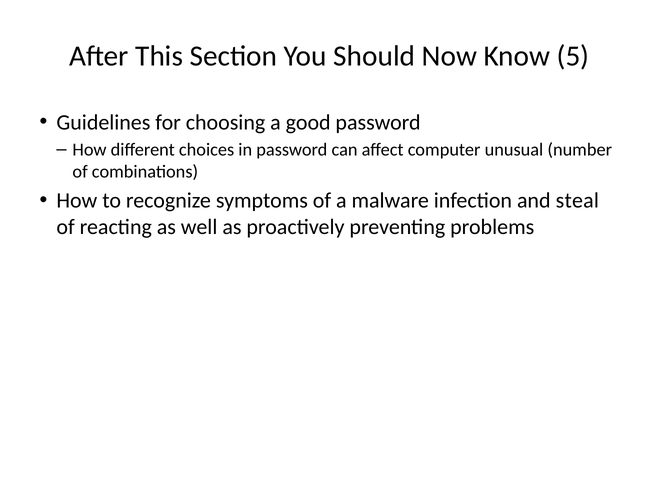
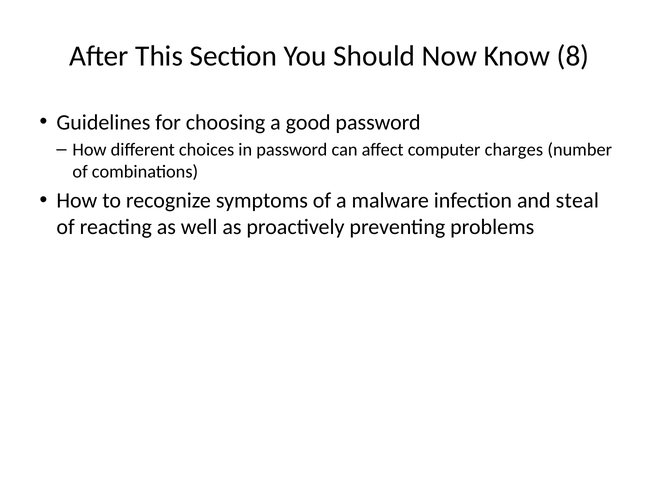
5: 5 -> 8
unusual: unusual -> charges
